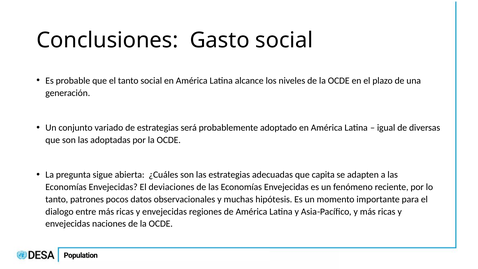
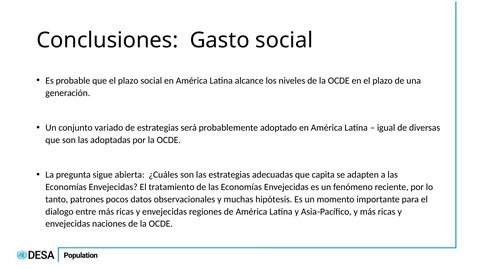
que el tanto: tanto -> plazo
deviaciones: deviaciones -> tratamiento
